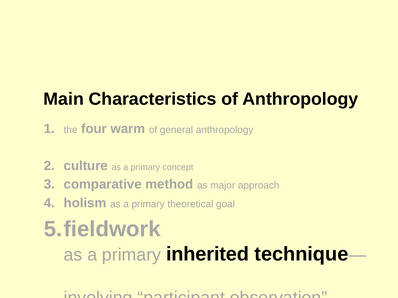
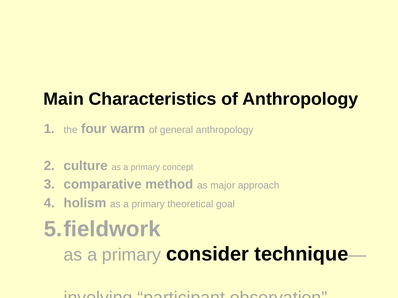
inherited: inherited -> consider
